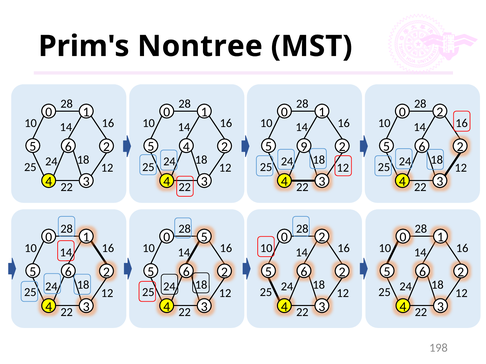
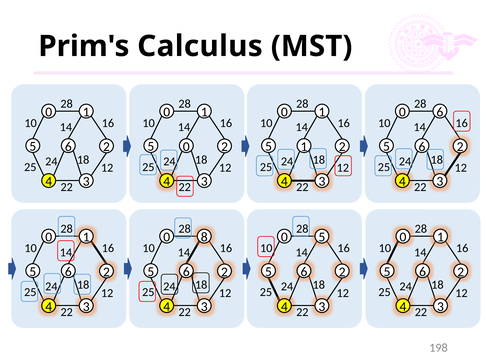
Nontree: Nontree -> Calculus
2 at (440, 112): 2 -> 6
5 4: 4 -> 0
5 9: 9 -> 1
0 5: 5 -> 8
2 at (322, 237): 2 -> 5
